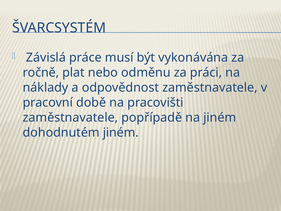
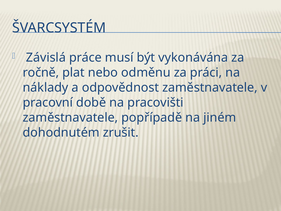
dohodnutém jiném: jiném -> zrušit
